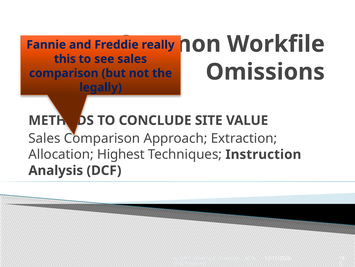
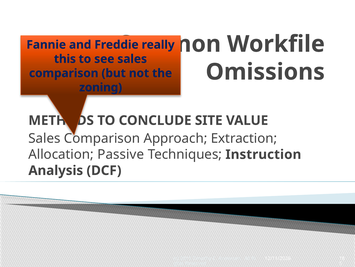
legally: legally -> zoning
Highest: Highest -> Passive
